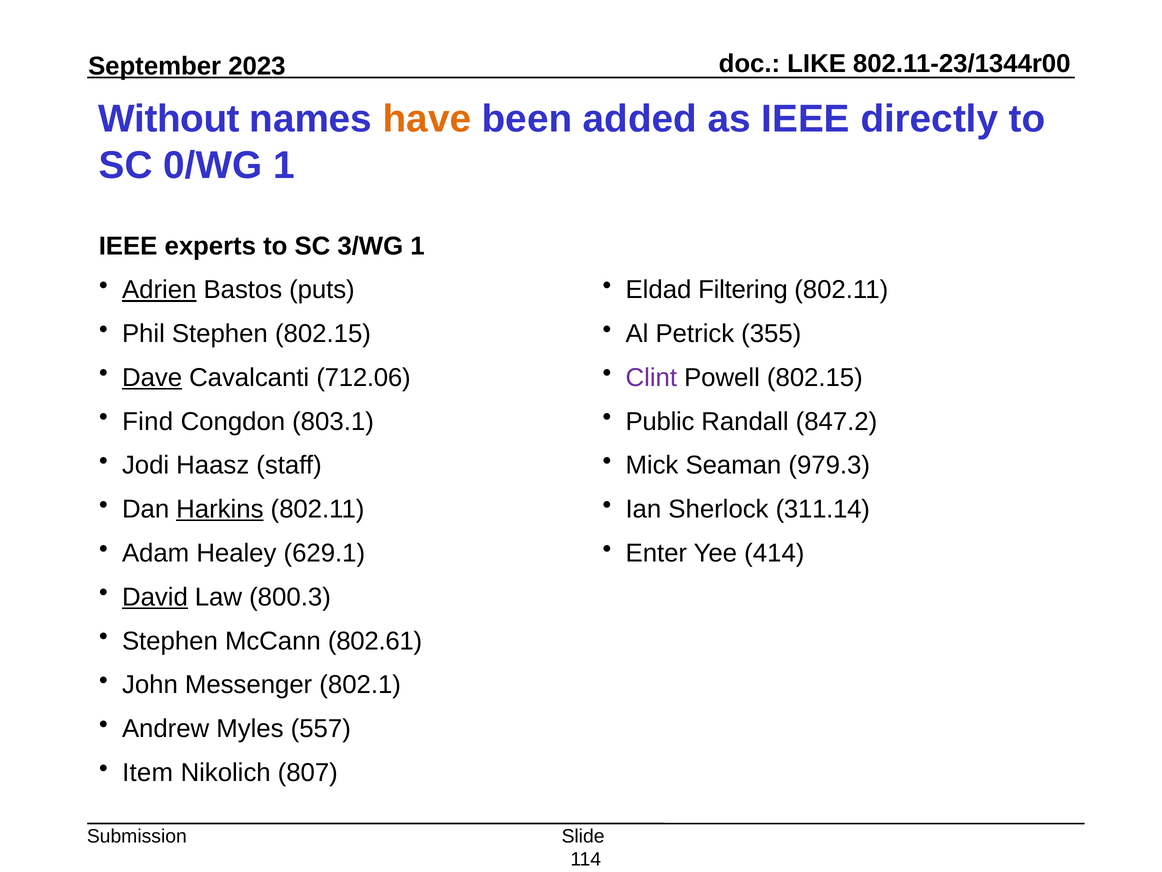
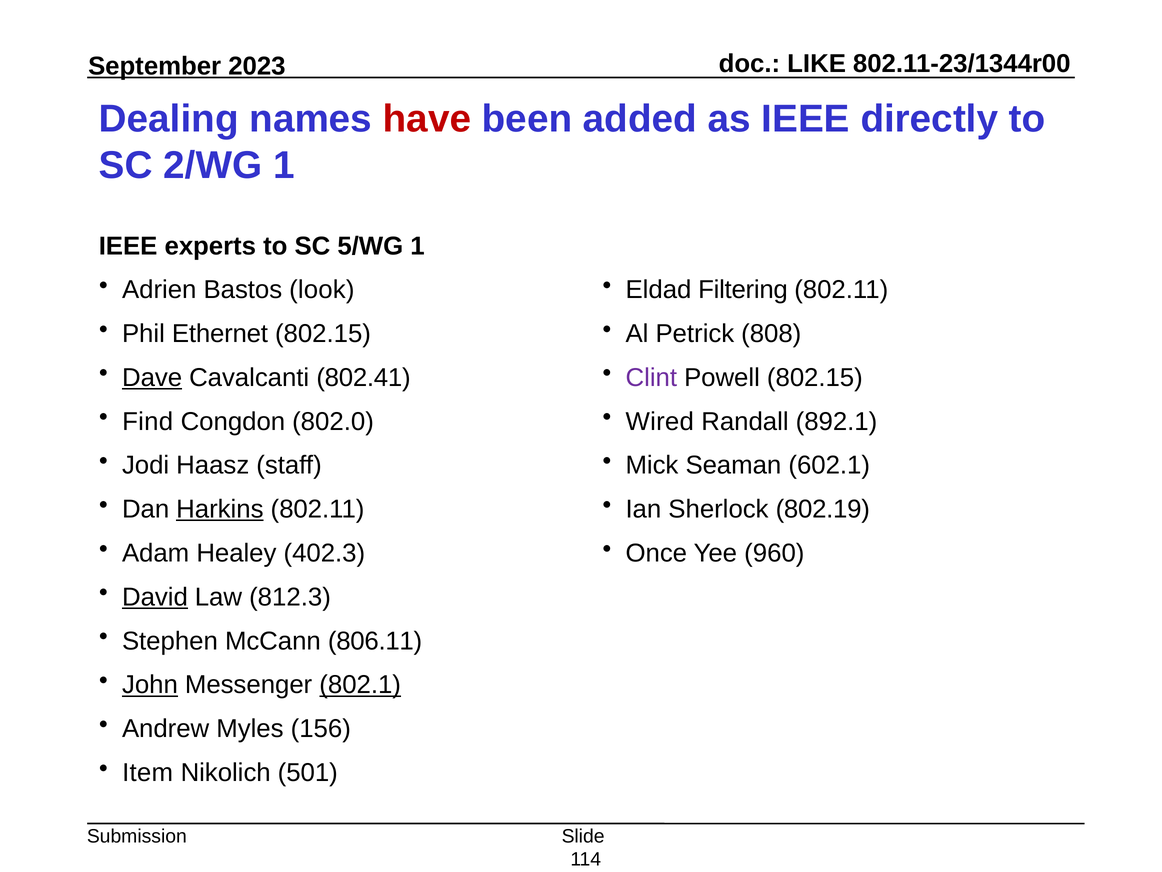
Without: Without -> Dealing
have colour: orange -> red
0/WG: 0/WG -> 2/WG
3/WG: 3/WG -> 5/WG
Adrien underline: present -> none
puts: puts -> look
Phil Stephen: Stephen -> Ethernet
355: 355 -> 808
712.06: 712.06 -> 802.41
803.1: 803.1 -> 802.0
Public: Public -> Wired
847.2: 847.2 -> 892.1
979.3: 979.3 -> 602.1
311.14: 311.14 -> 802.19
629.1: 629.1 -> 402.3
Enter: Enter -> Once
414: 414 -> 960
800.3: 800.3 -> 812.3
802.61: 802.61 -> 806.11
John underline: none -> present
802.1 underline: none -> present
557: 557 -> 156
807: 807 -> 501
